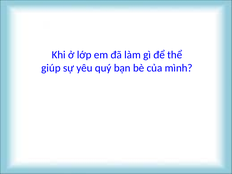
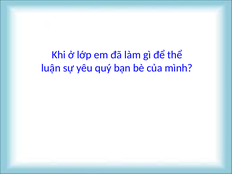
giúp: giúp -> luận
